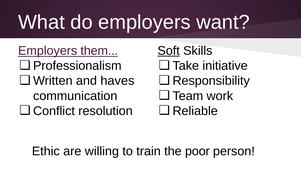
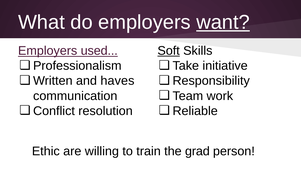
want underline: none -> present
them: them -> used
poor: poor -> grad
